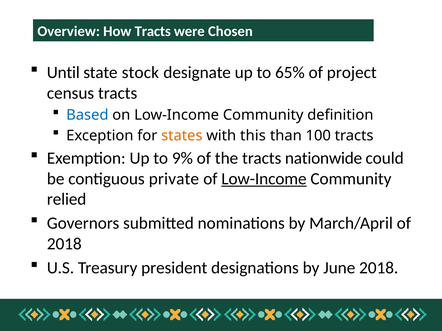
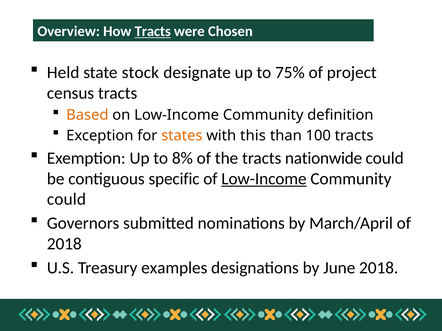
Tracts at (153, 31) underline: none -> present
Until: Until -> Held
65%: 65% -> 75%
Based colour: blue -> orange
9%: 9% -> 8%
private: private -> specific
relied at (67, 200): relied -> could
president: president -> examples
